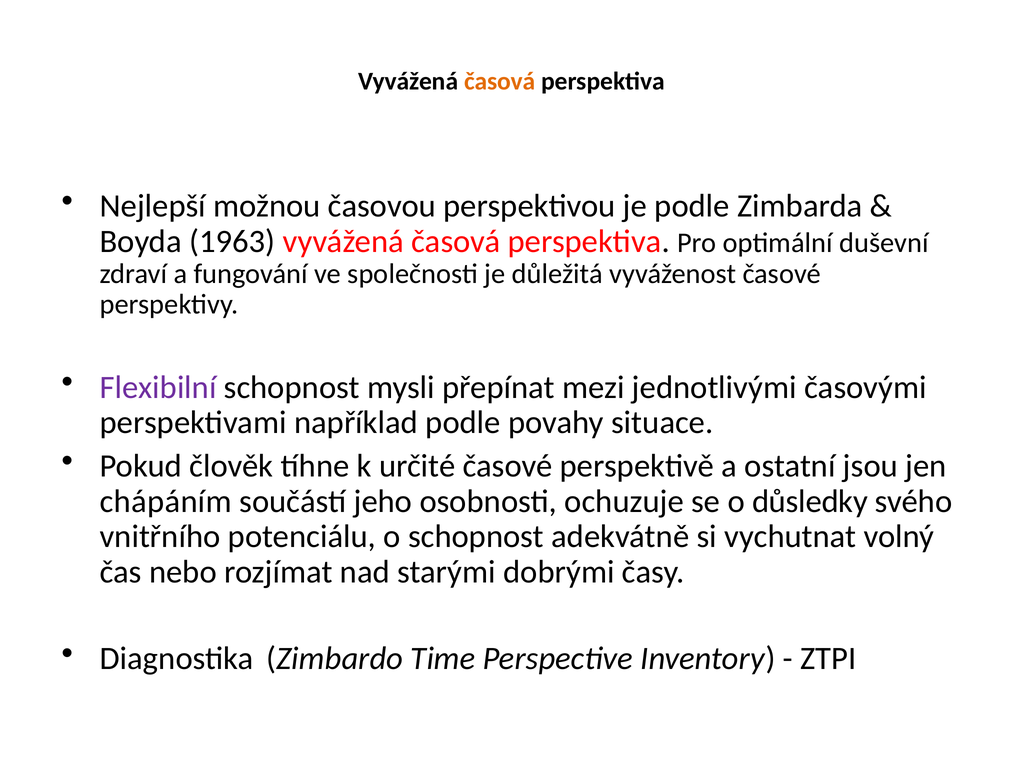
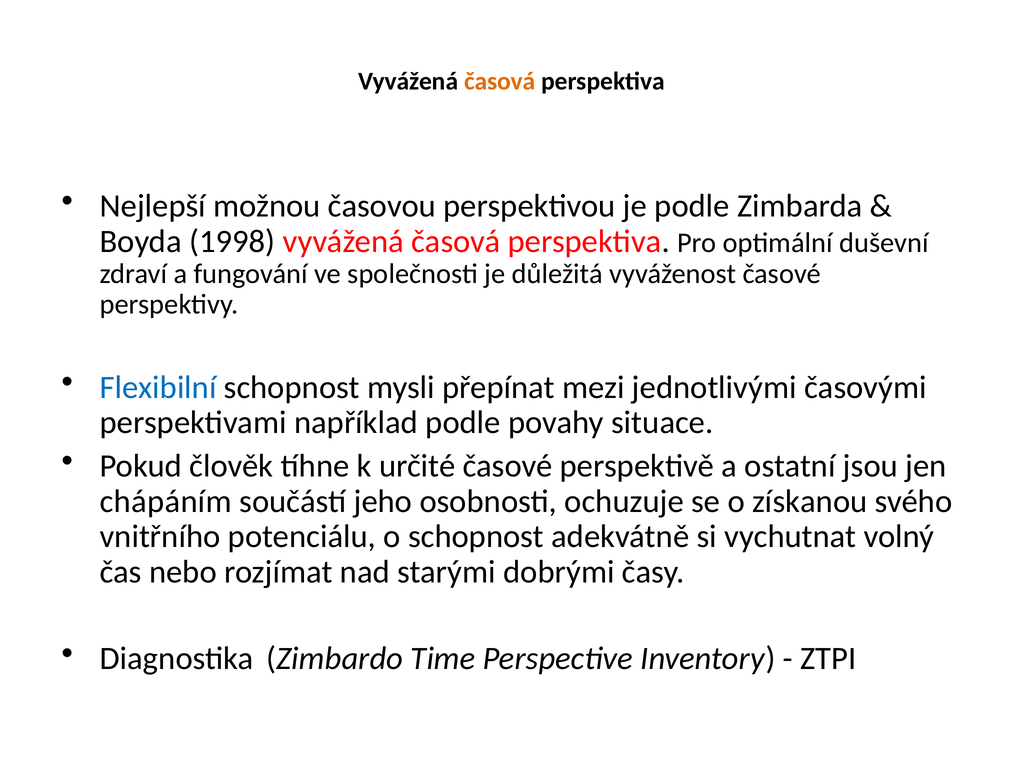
1963: 1963 -> 1998
Flexibilní colour: purple -> blue
důsledky: důsledky -> získanou
